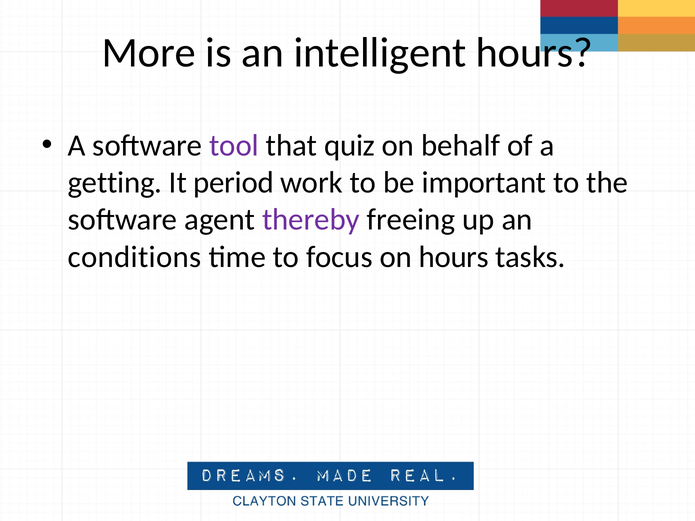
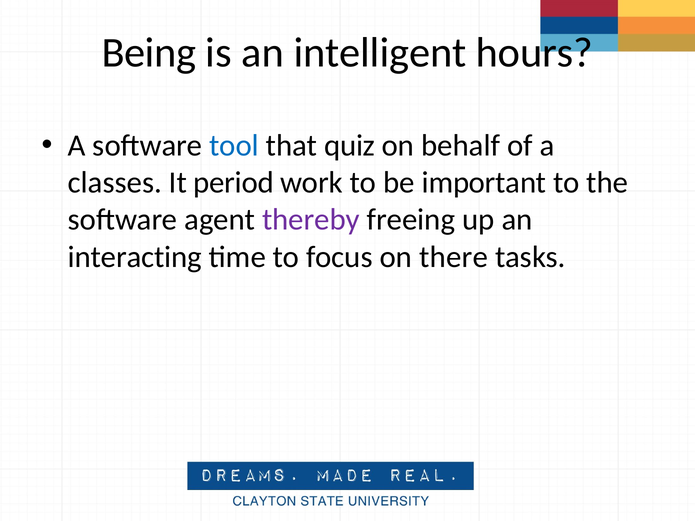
More: More -> Being
tool colour: purple -> blue
getting: getting -> classes
conditions: conditions -> interacting
on hours: hours -> there
